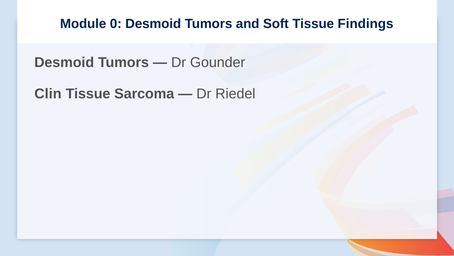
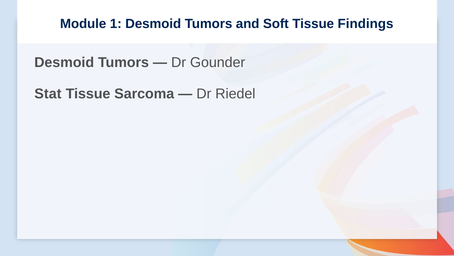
0: 0 -> 1
Clin: Clin -> Stat
